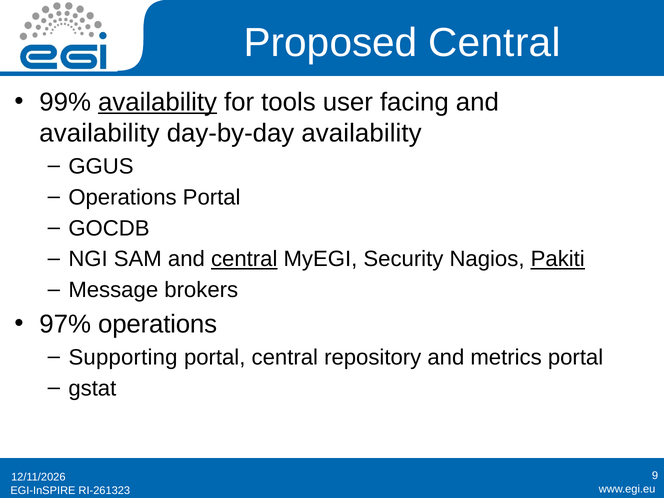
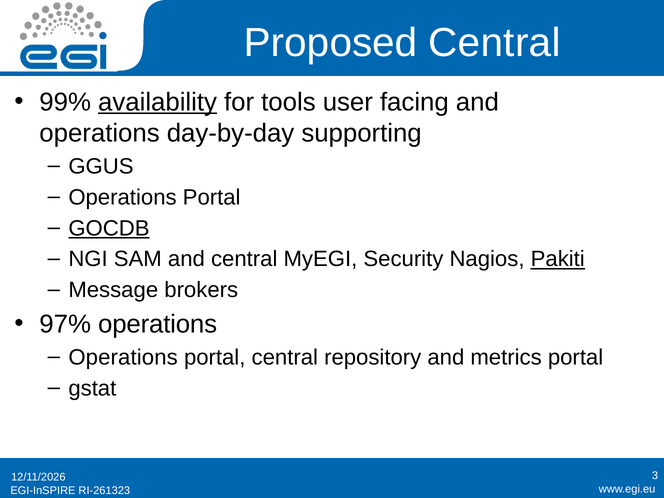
availability at (99, 133): availability -> operations
day-by-day availability: availability -> supporting
GOCDB underline: none -> present
central at (244, 259) underline: present -> none
Supporting at (123, 357): Supporting -> Operations
9: 9 -> 3
